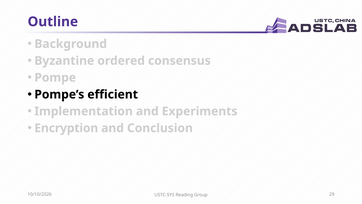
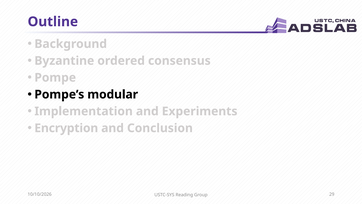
efficient: efficient -> modular
